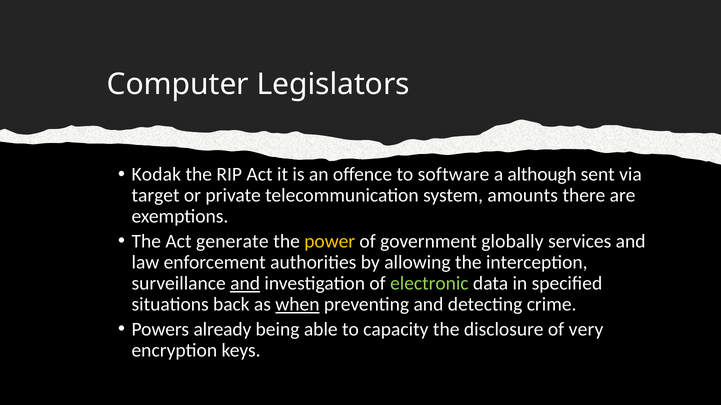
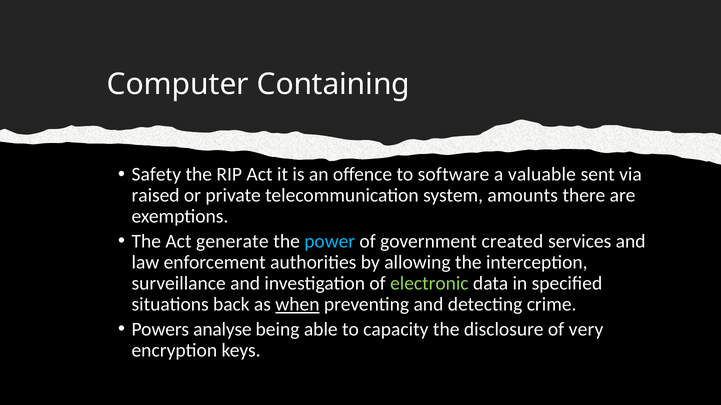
Legislators: Legislators -> Containing
Kodak: Kodak -> Safety
although: although -> valuable
target: target -> raised
power colour: yellow -> light blue
globally: globally -> created
and at (245, 284) underline: present -> none
already: already -> analyse
